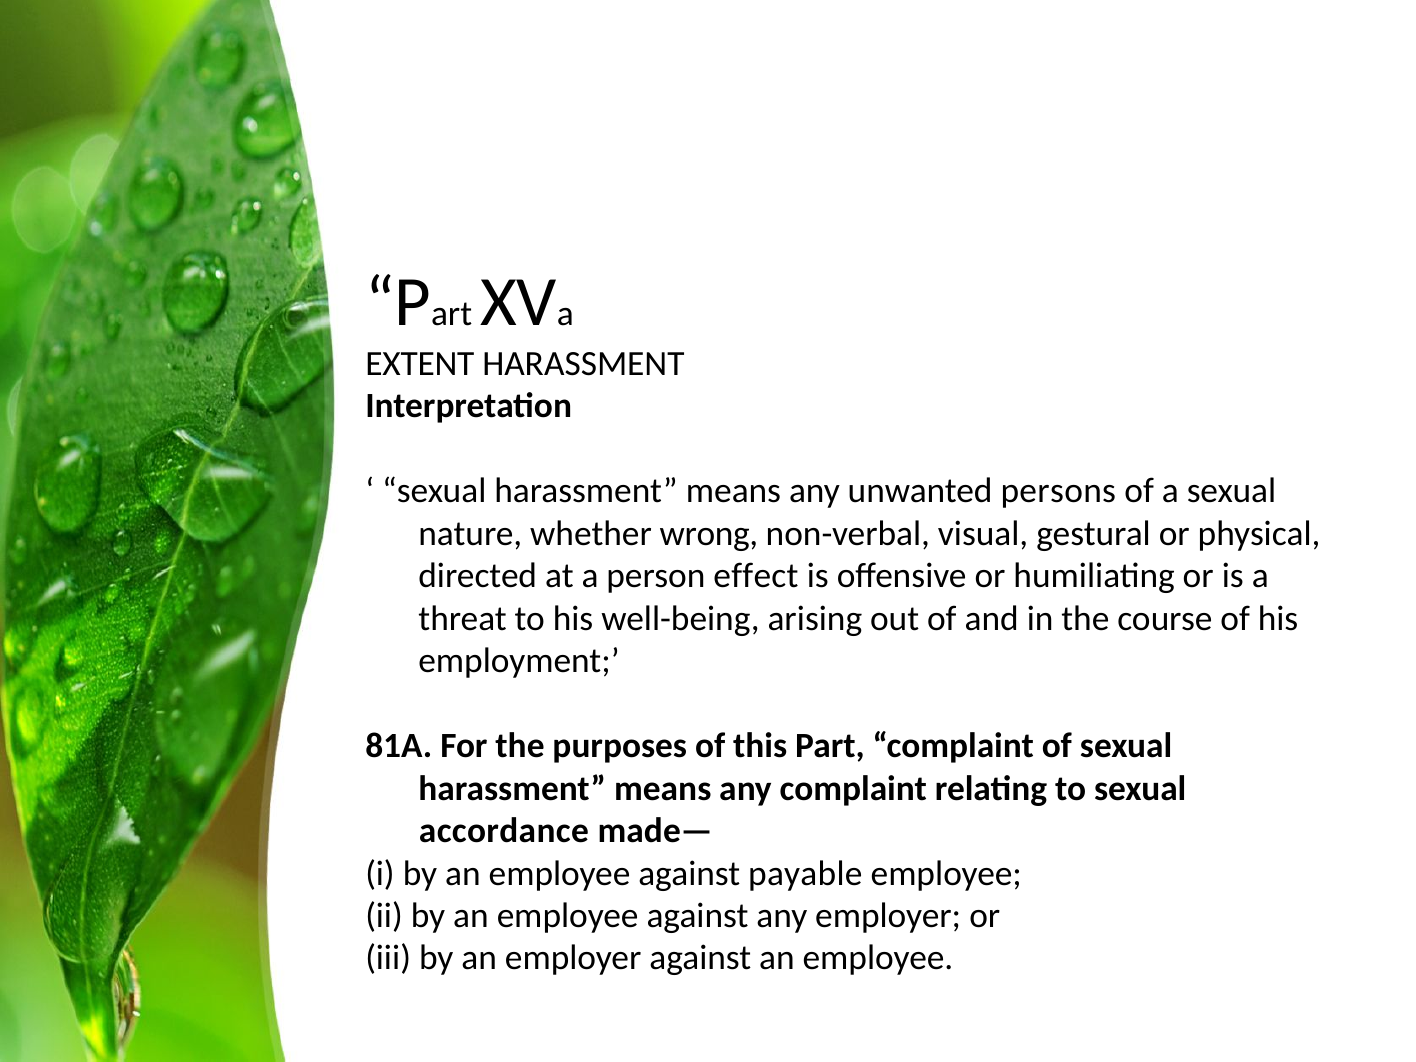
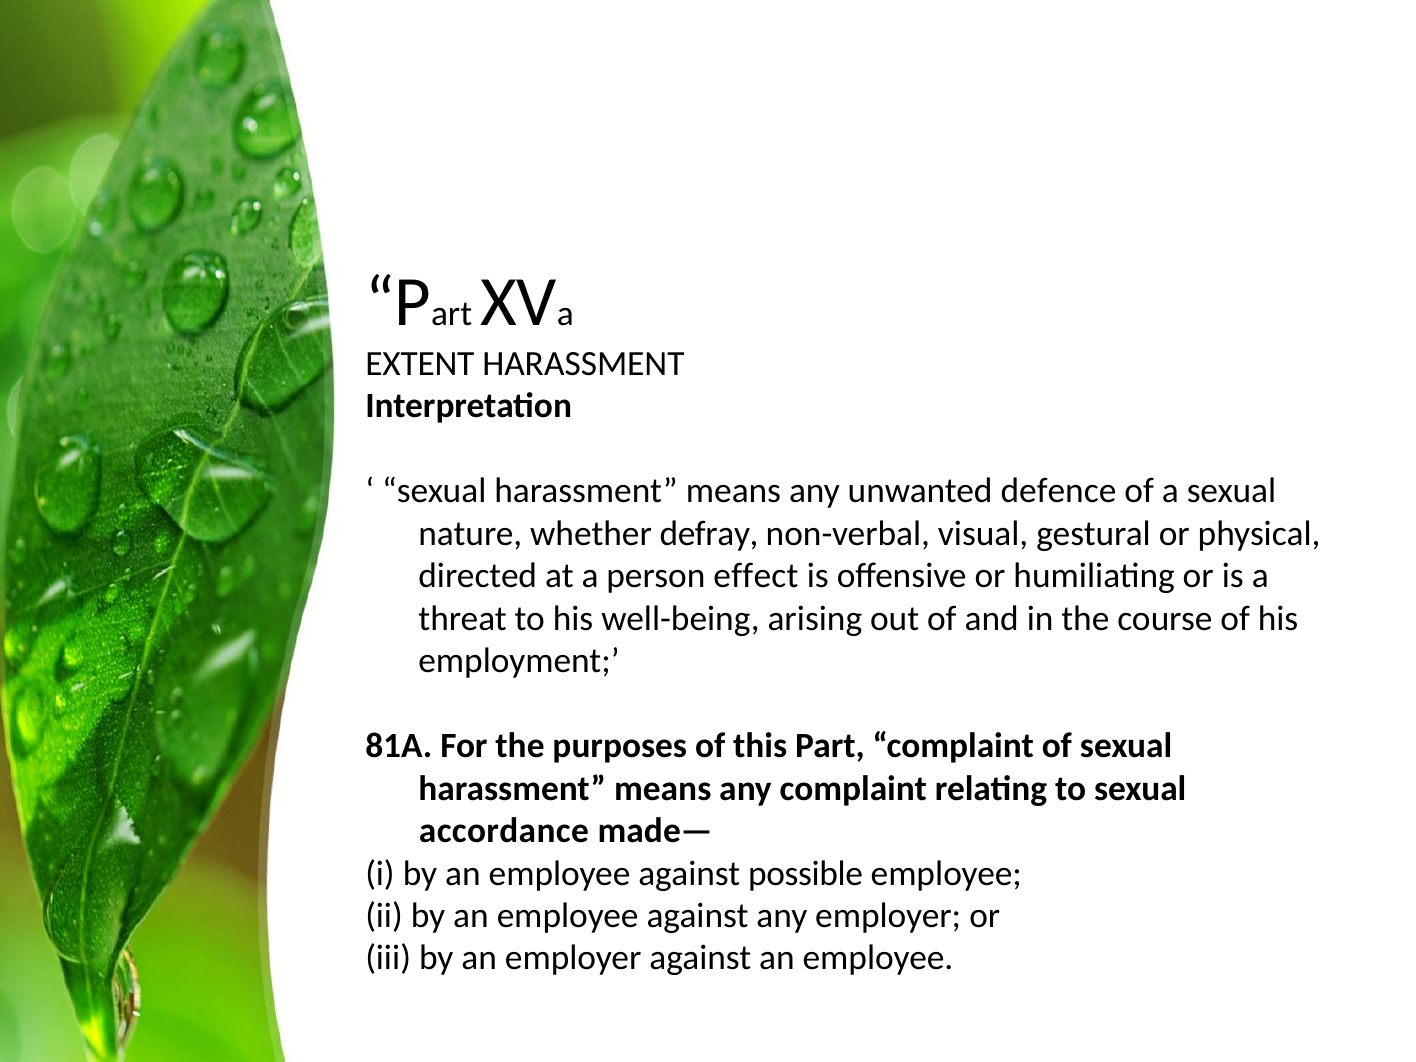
persons: persons -> defence
wrong: wrong -> defray
payable: payable -> possible
